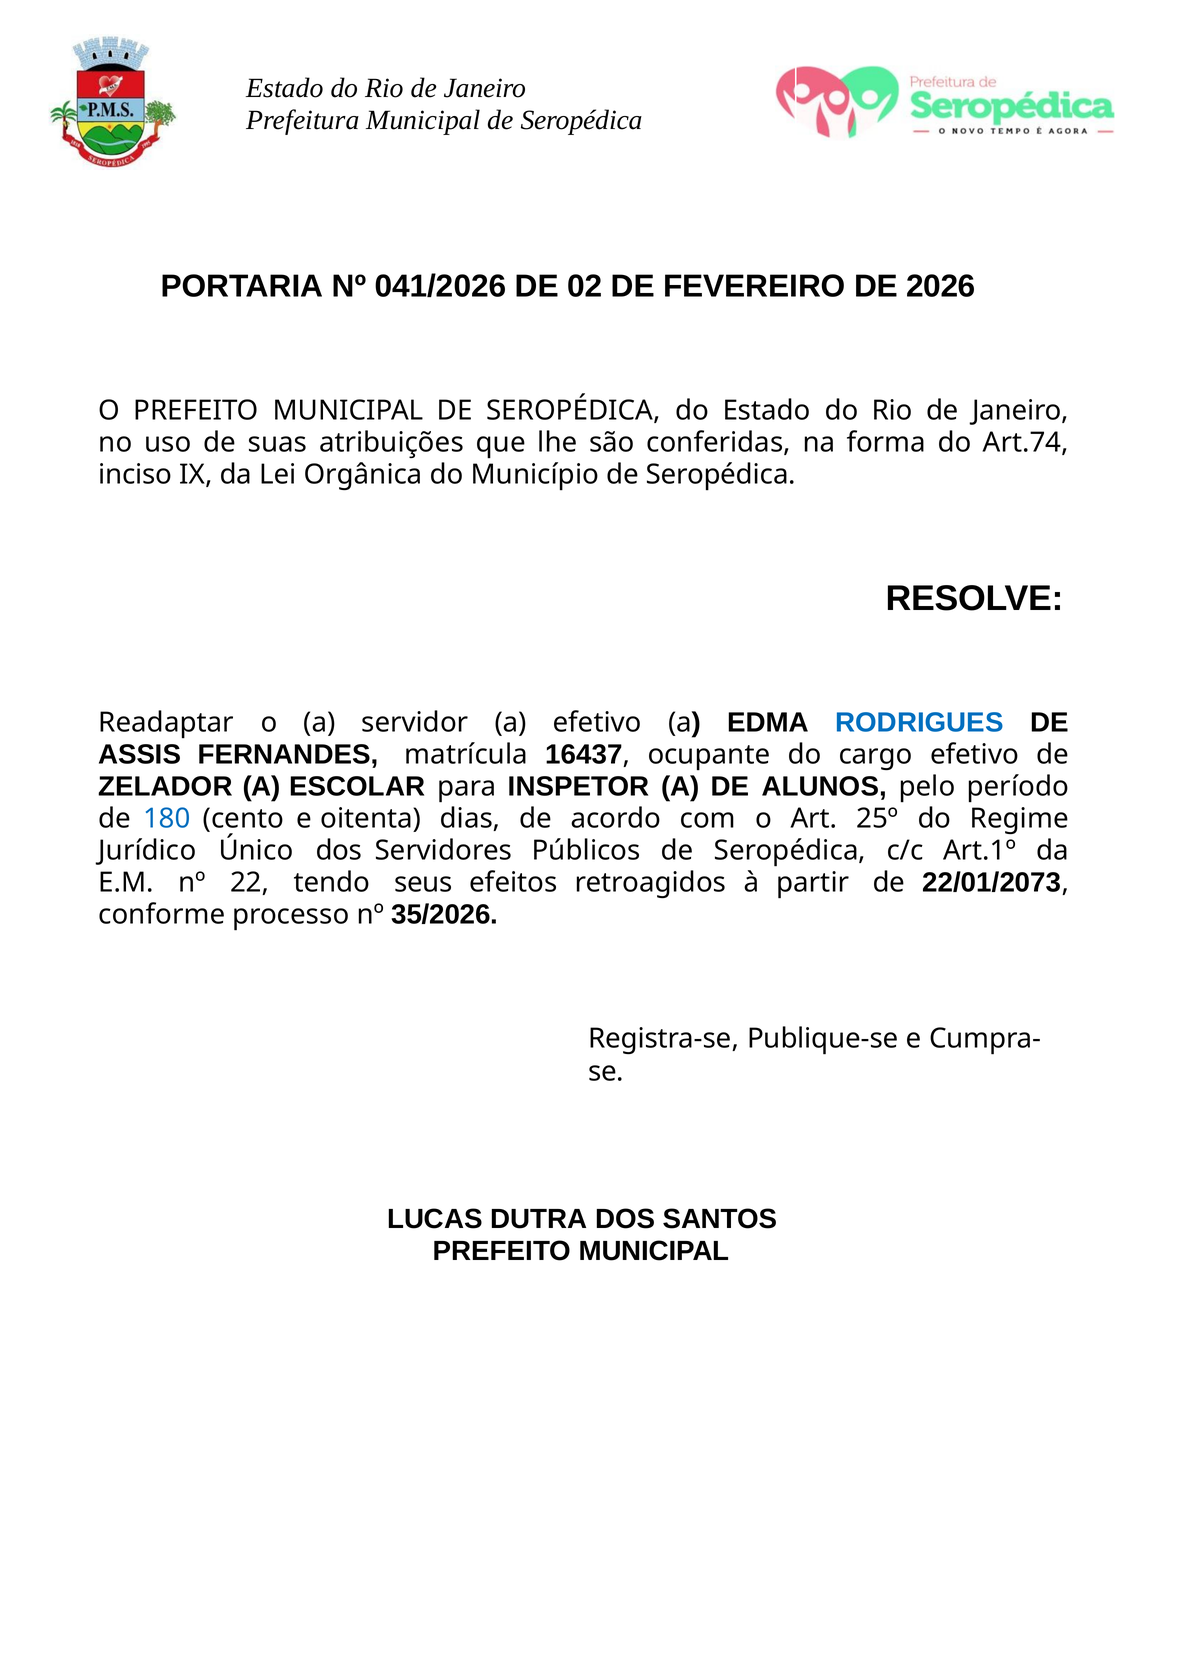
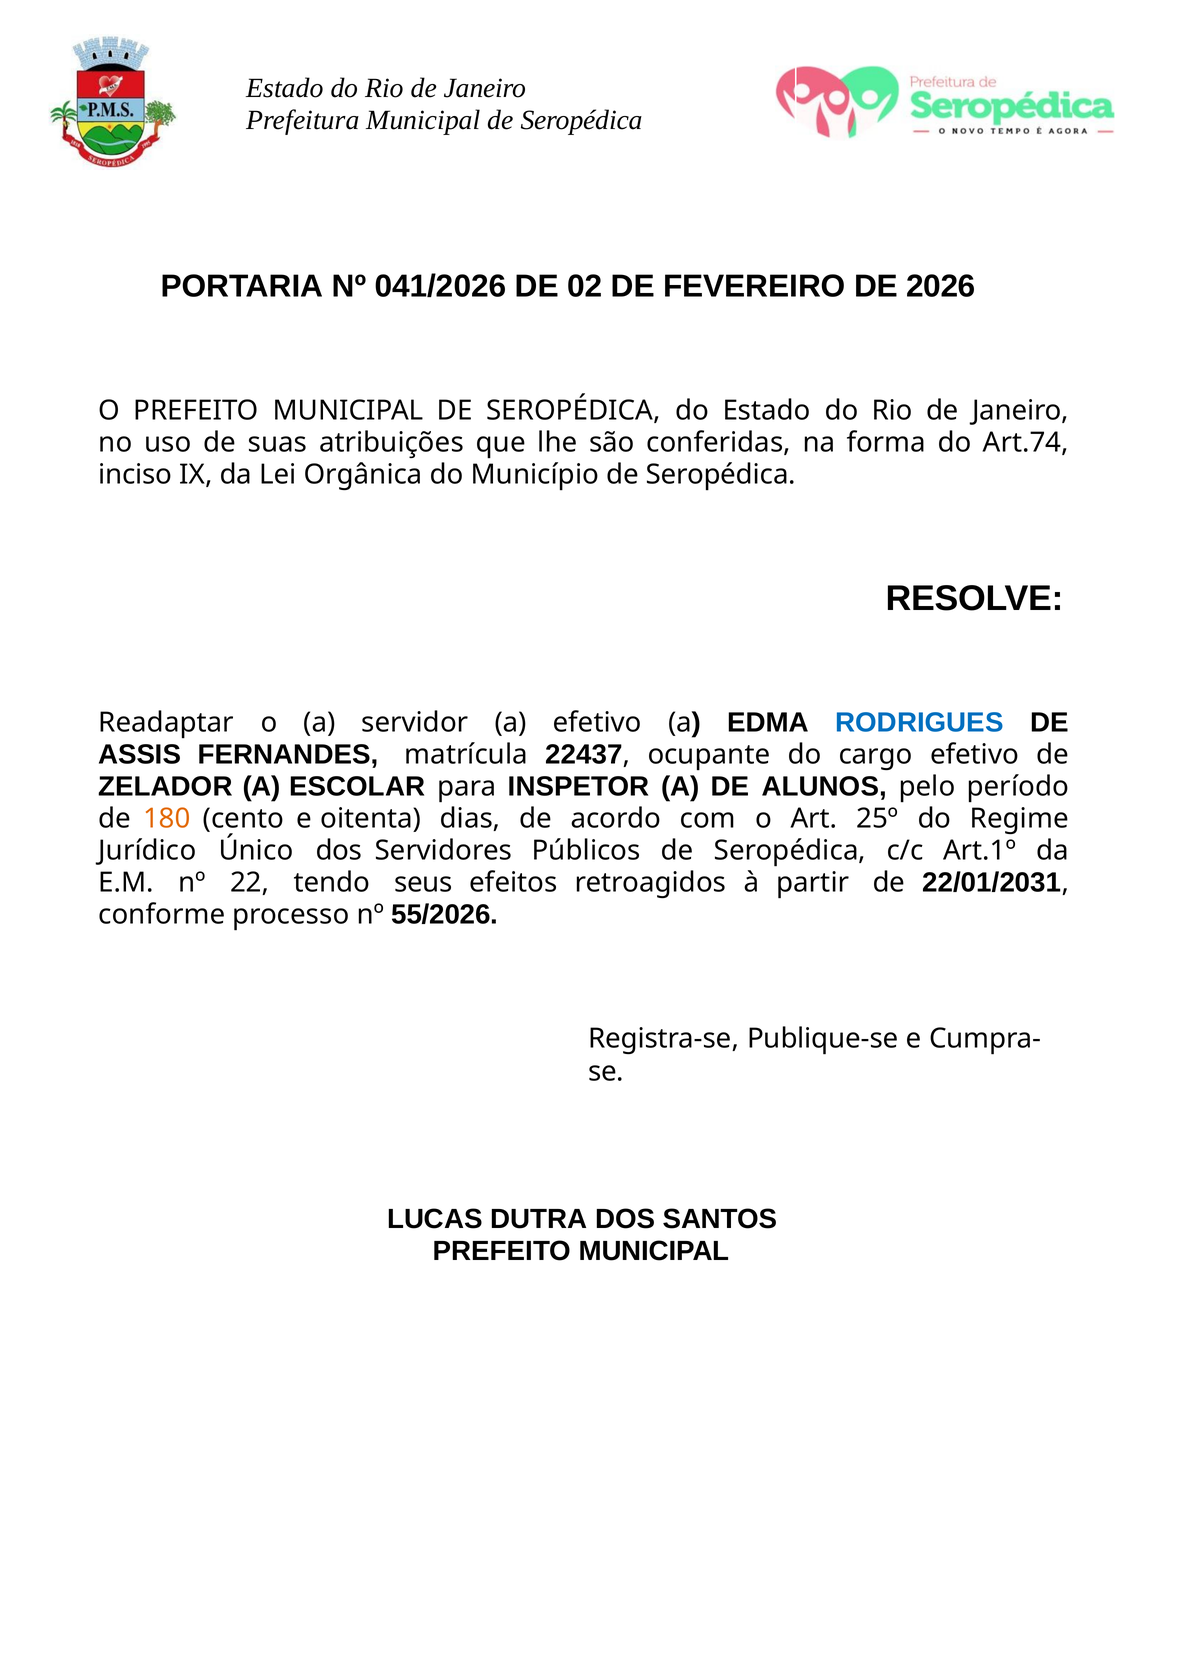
16437: 16437 -> 22437
180 colour: blue -> orange
22/01/2073: 22/01/2073 -> 22/01/2031
35/2026: 35/2026 -> 55/2026
